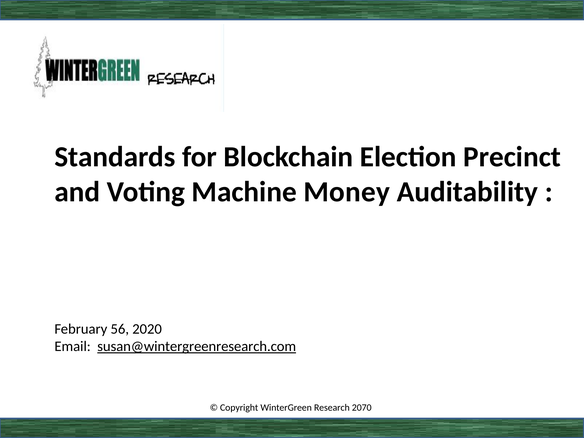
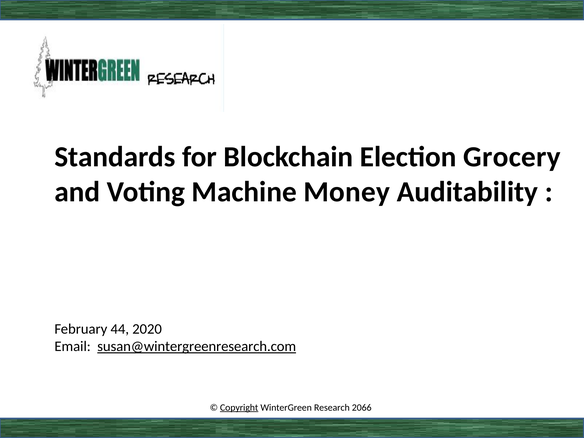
Precinct: Precinct -> Grocery
56: 56 -> 44
Copyright underline: none -> present
2070: 2070 -> 2066
